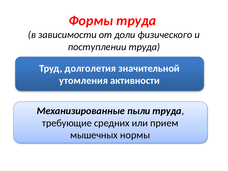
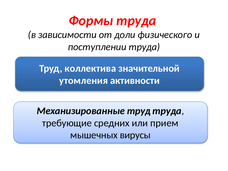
долголетия: долголетия -> коллектива
Механизированные пыли: пыли -> труд
нормы: нормы -> вирусы
